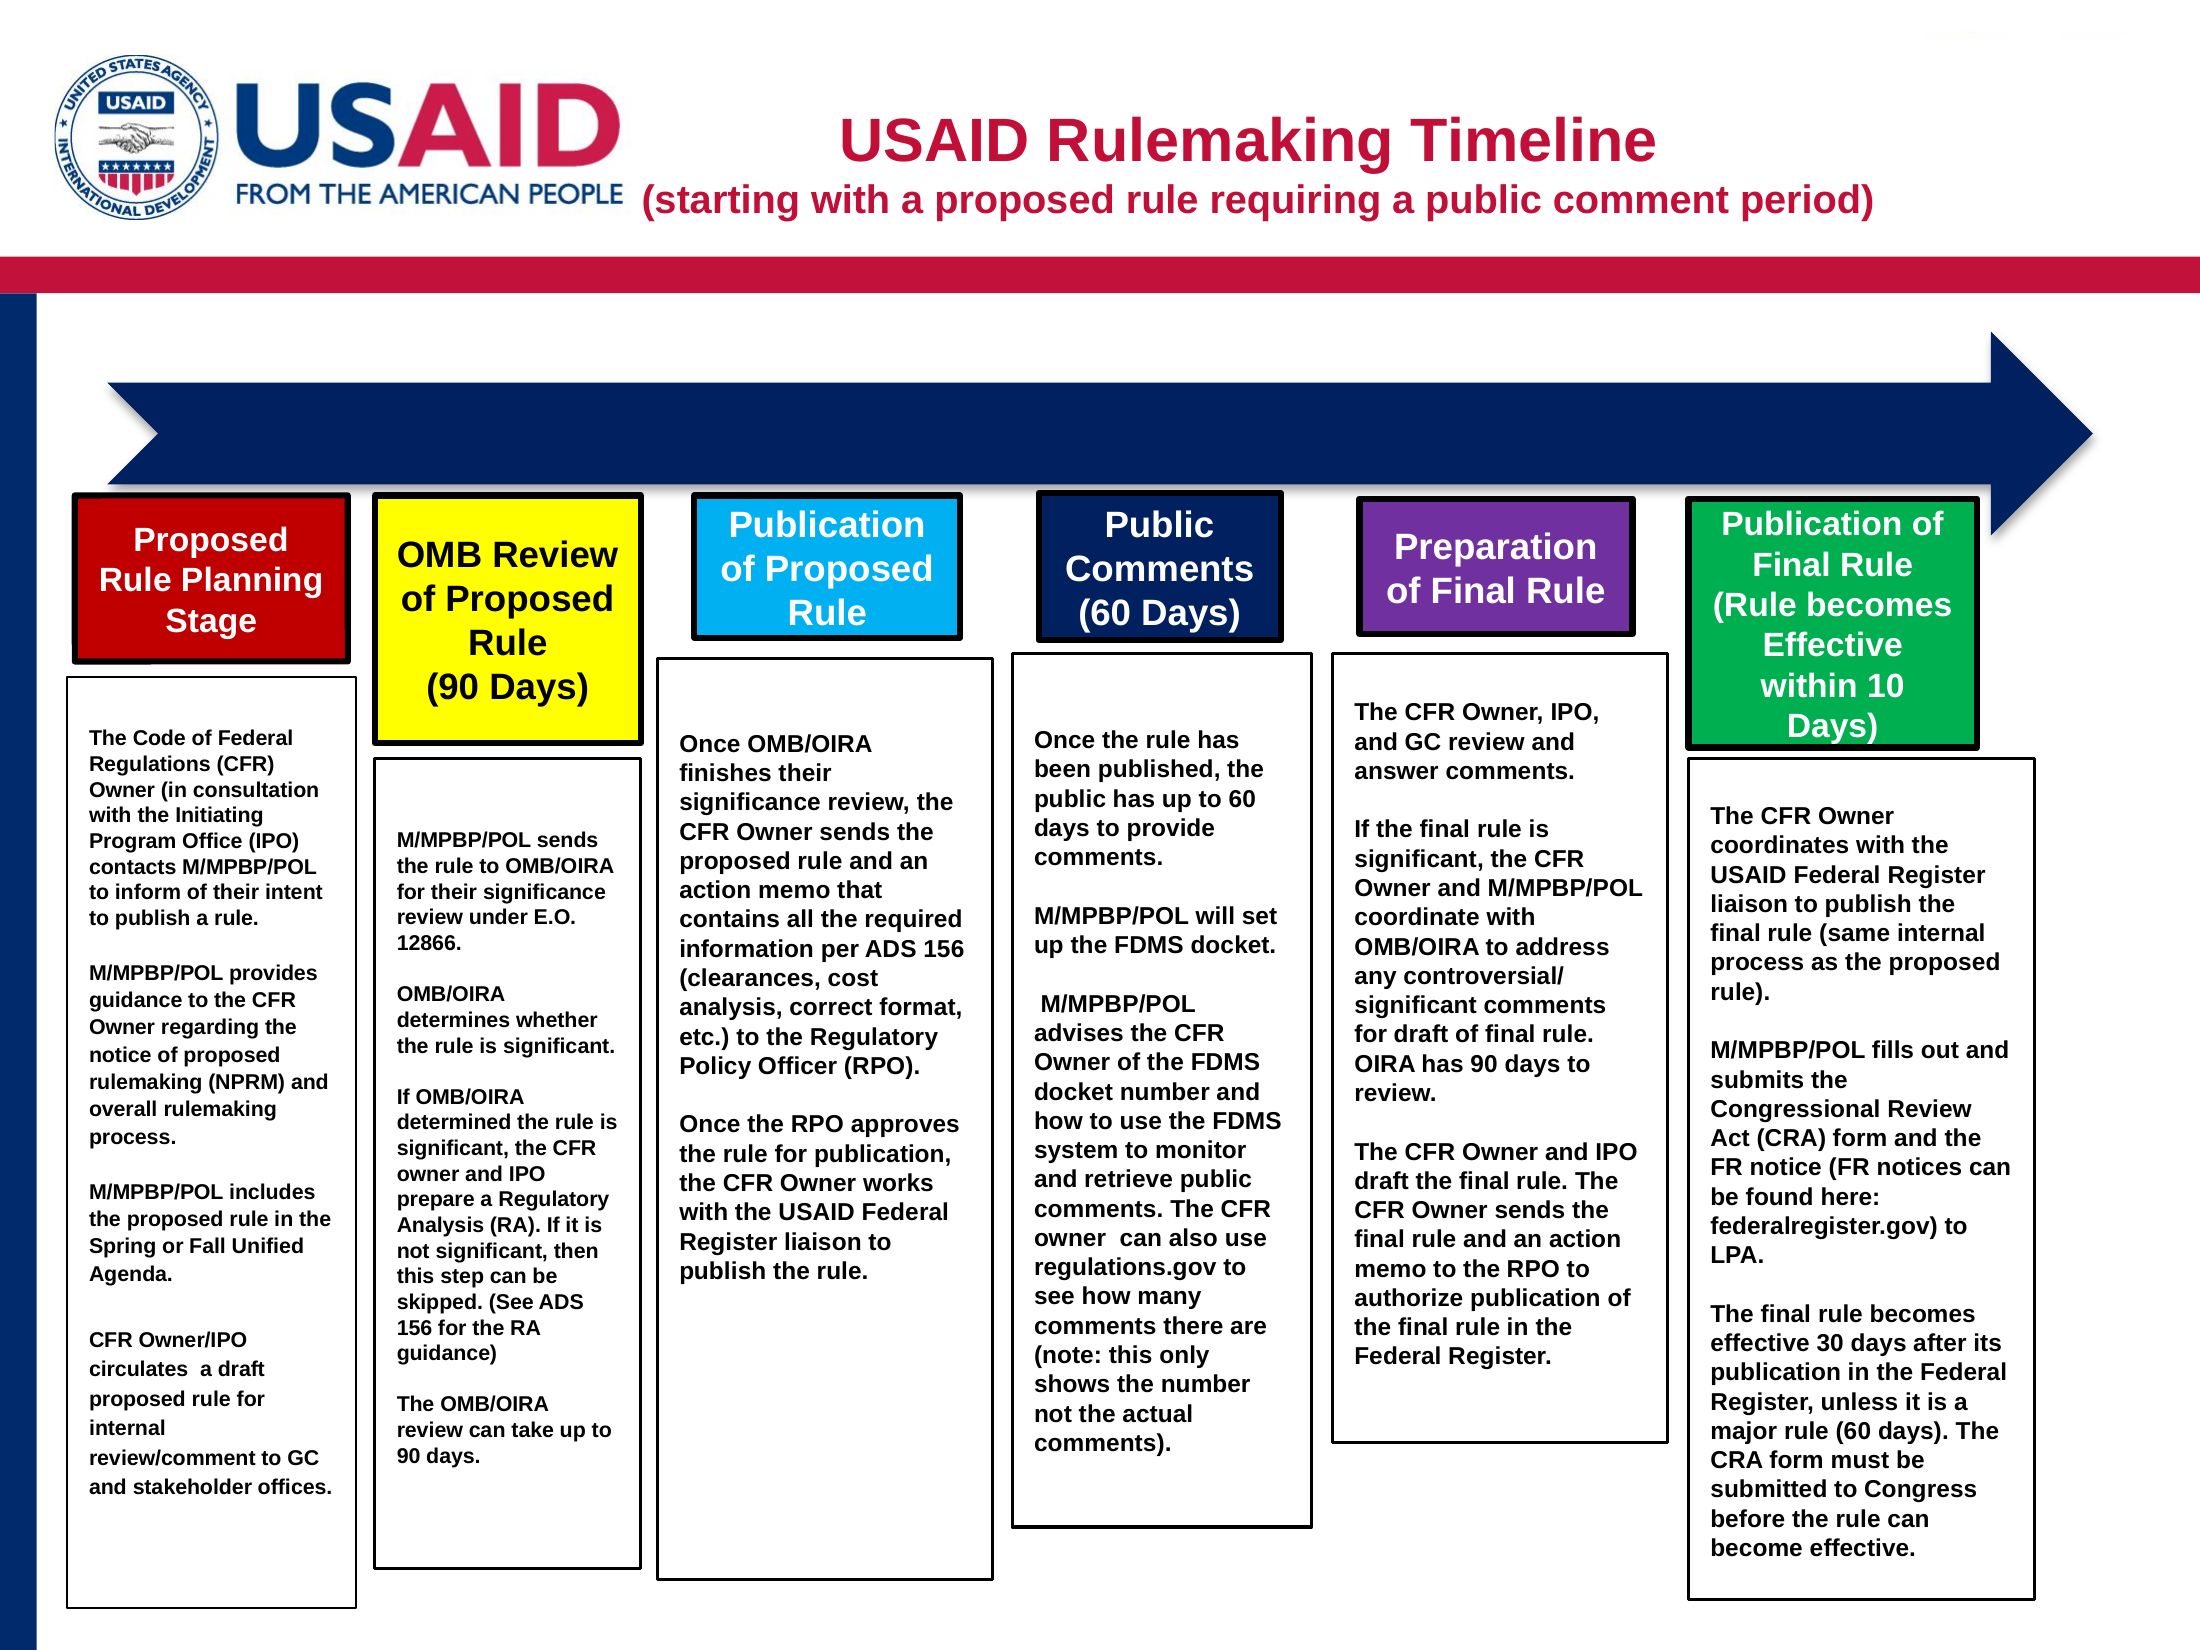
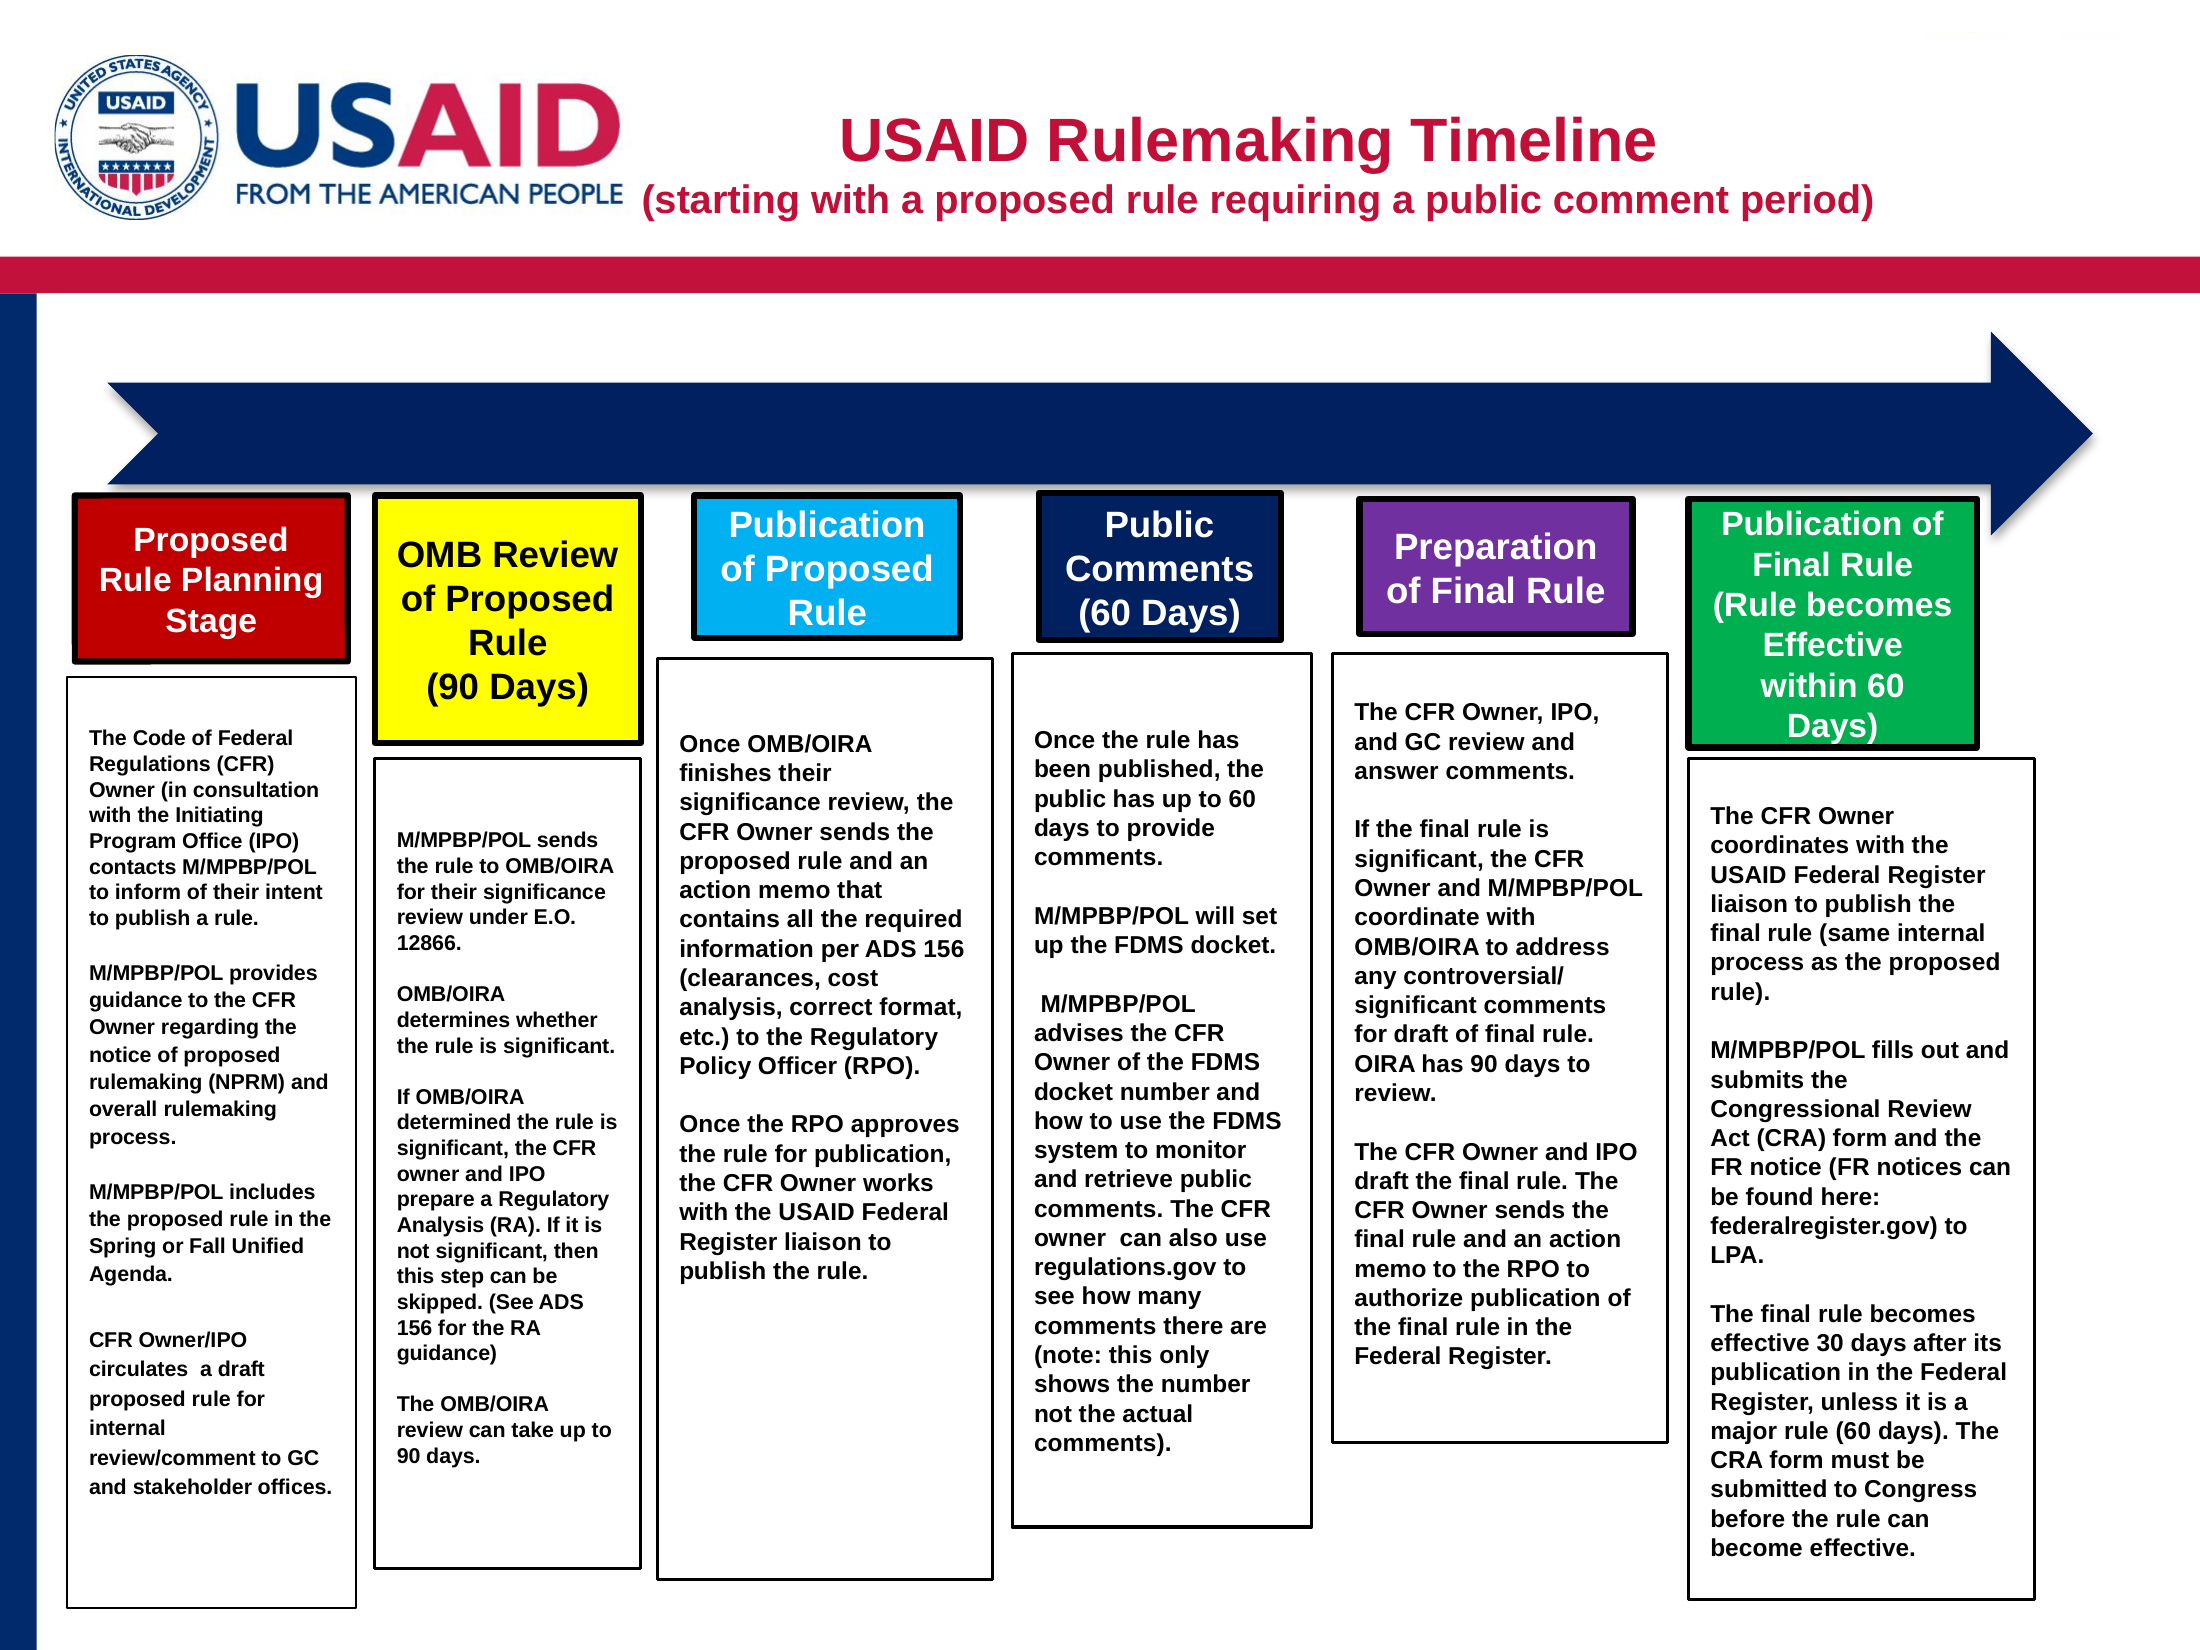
within 10: 10 -> 60
